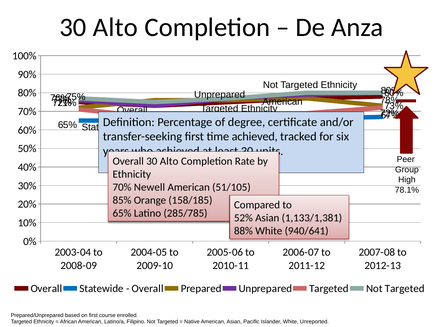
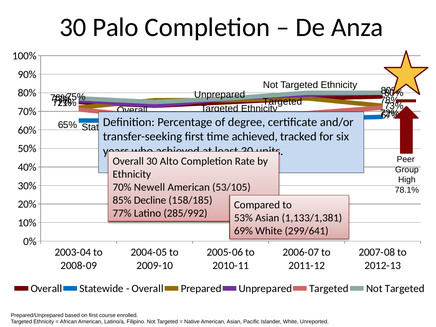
Alto at (115, 27): Alto -> Palo
American at (282, 102): American -> Targeted
51/105: 51/105 -> 53/105
Orange: Orange -> Decline
65% at (122, 213): 65% -> 77%
285/785: 285/785 -> 285/992
52%: 52% -> 53%
88%: 88% -> 69%
940/641: 940/641 -> 299/641
